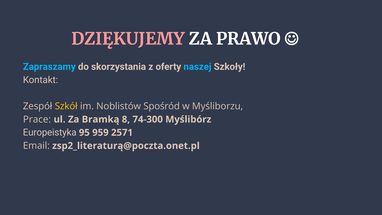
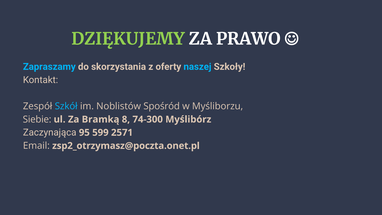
DZIĘKUJEMY colour: pink -> light green
Szkół colour: yellow -> light blue
Prace: Prace -> Siebie
Europeistyka: Europeistyka -> Zaczynająca
959: 959 -> 599
zsp2_literaturą@poczta.onet.pl: zsp2_literaturą@poczta.onet.pl -> zsp2_otrzymasz@poczta.onet.pl
